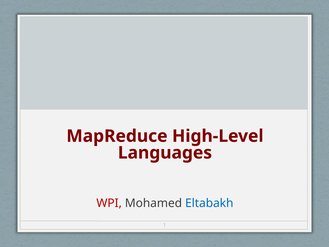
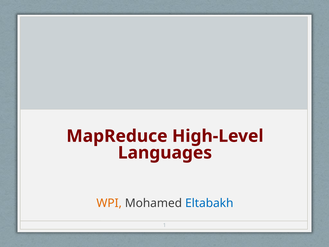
WPI colour: red -> orange
